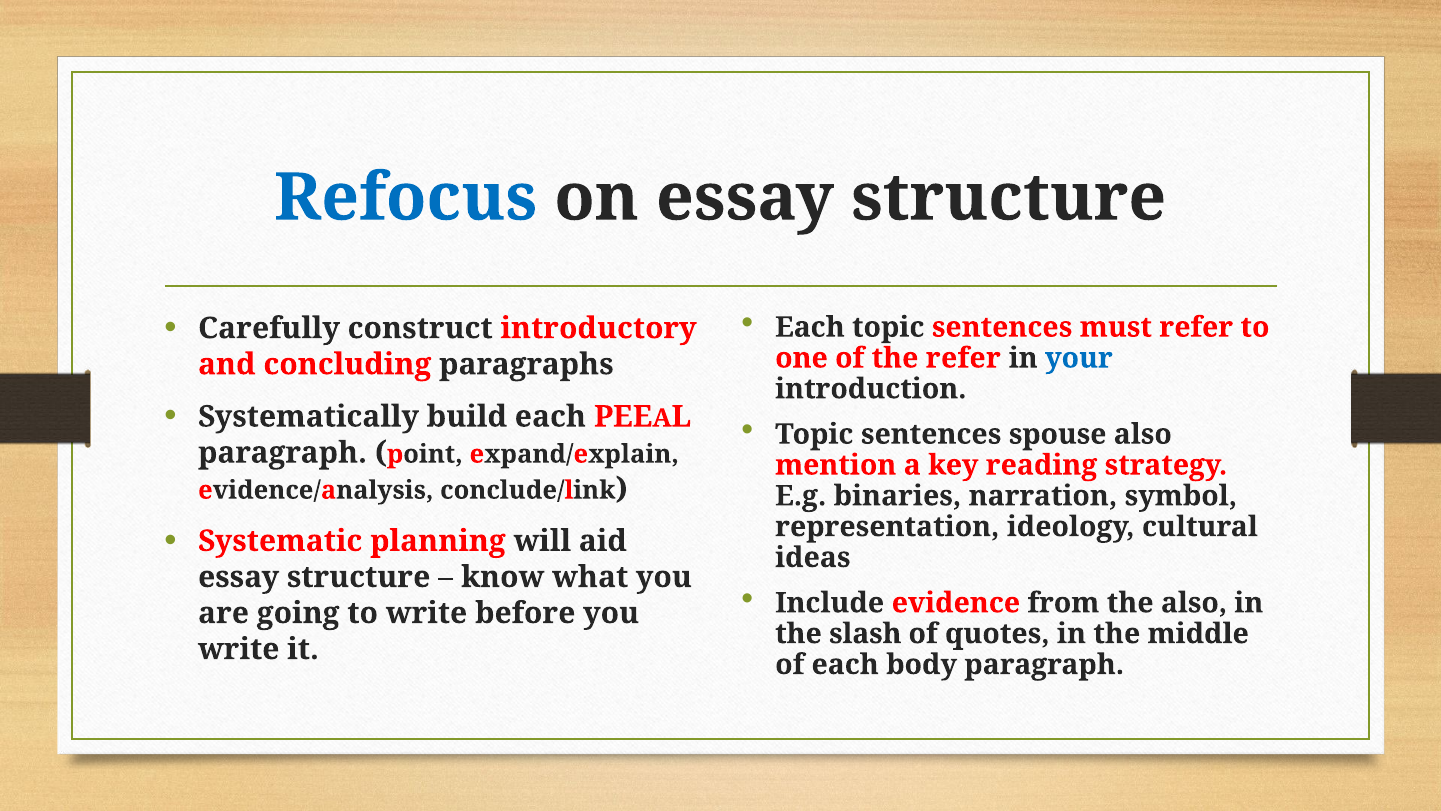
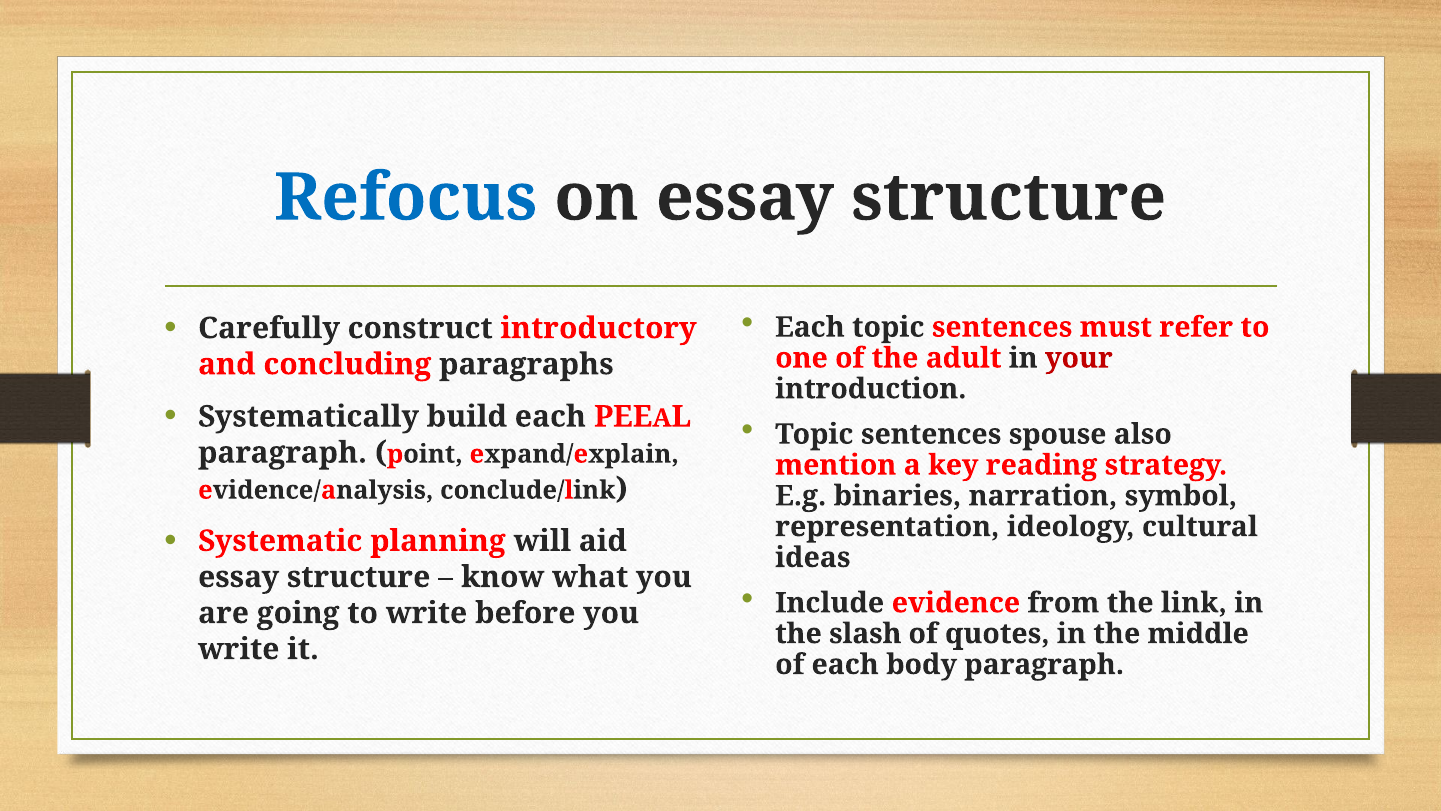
the refer: refer -> adult
your colour: blue -> red
the also: also -> link
